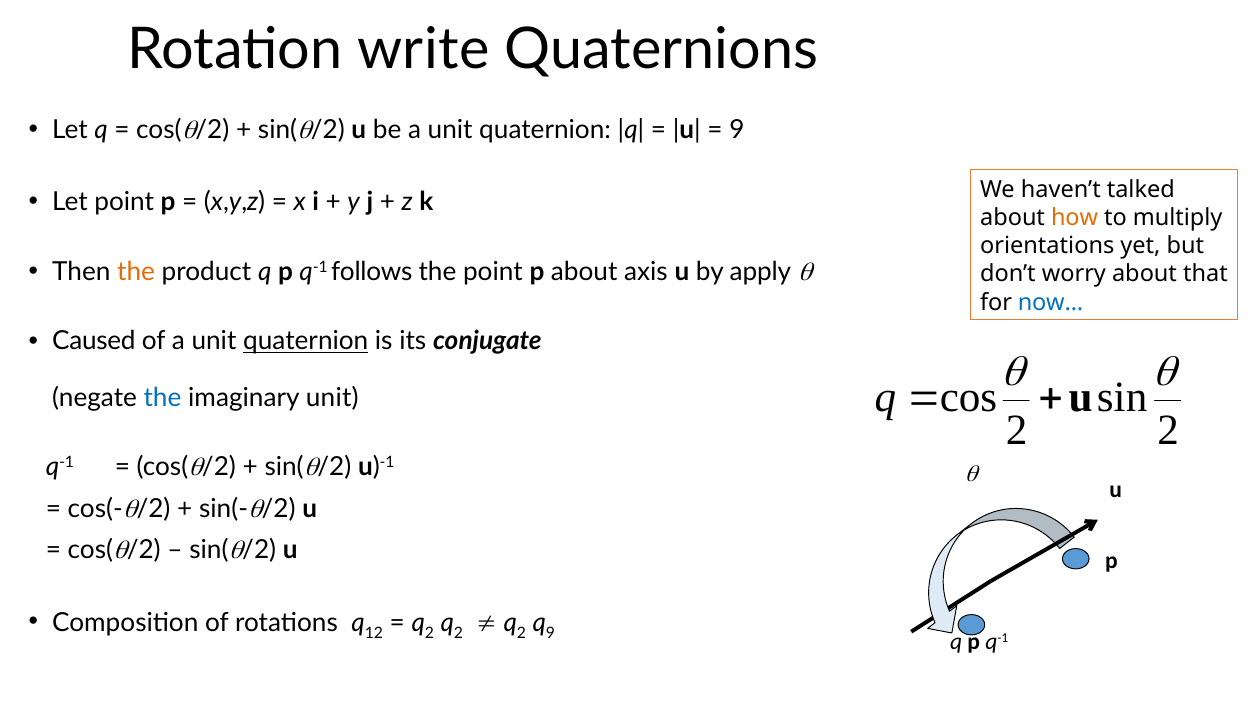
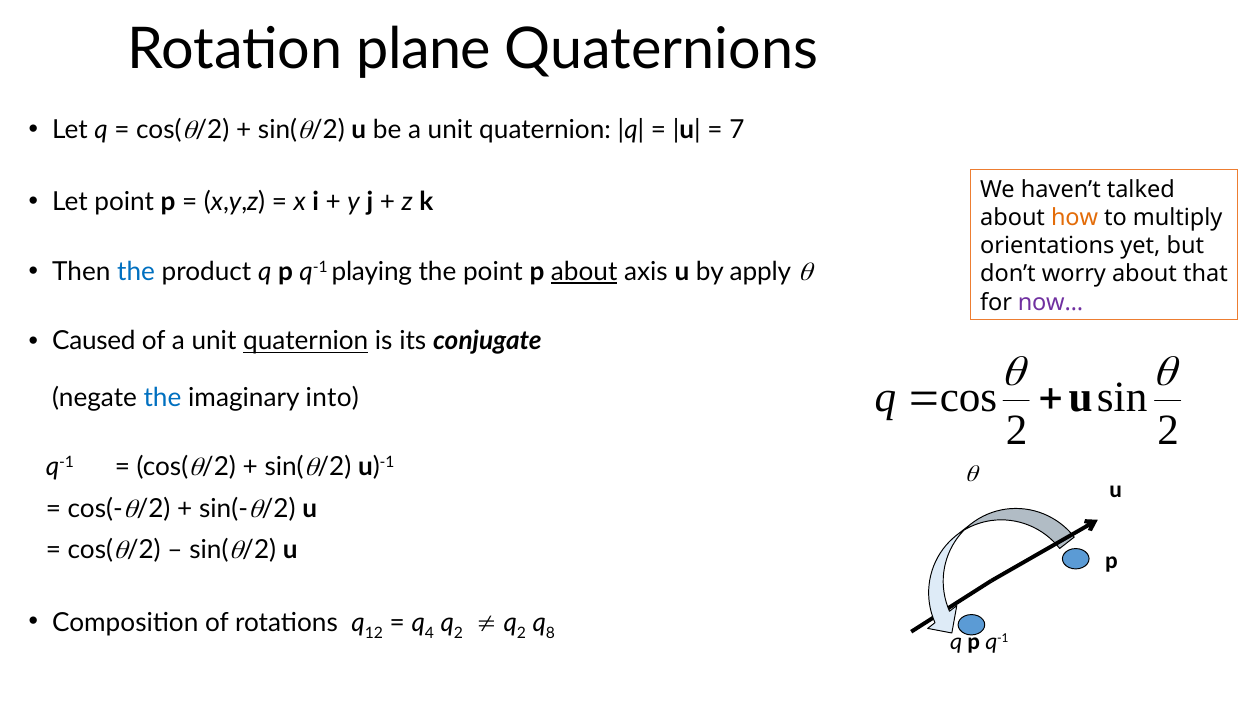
write: write -> plane
9 at (737, 129): 9 -> 7
the at (136, 272) colour: orange -> blue
follows: follows -> playing
about at (584, 272) underline: none -> present
now… colour: blue -> purple
imaginary unit: unit -> into
2 at (429, 633): 2 -> 4
q 9: 9 -> 8
